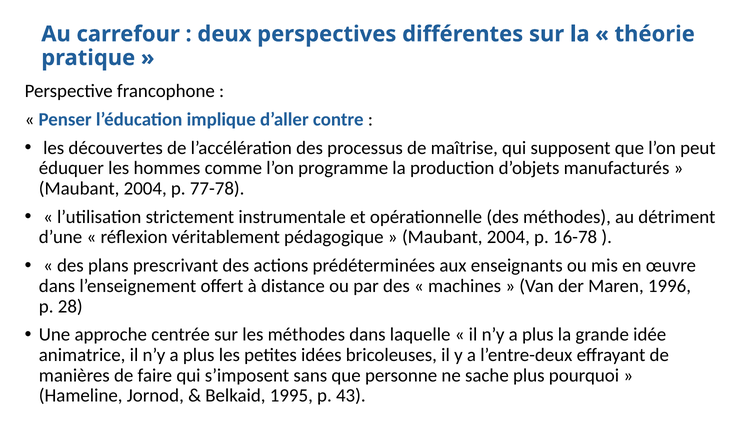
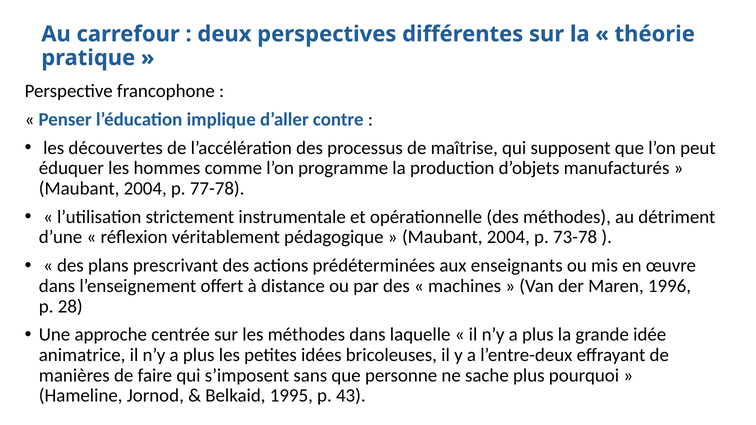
16-78: 16-78 -> 73-78
